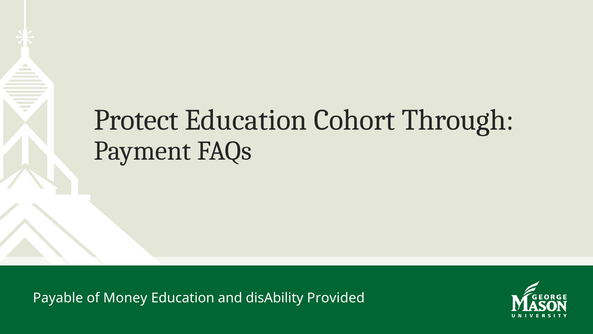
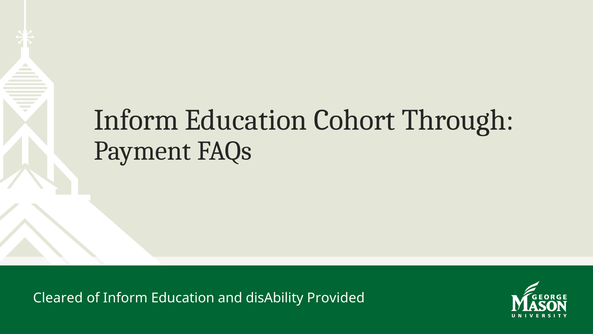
Protect at (136, 120): Protect -> Inform
Payable: Payable -> Cleared
of Money: Money -> Inform
